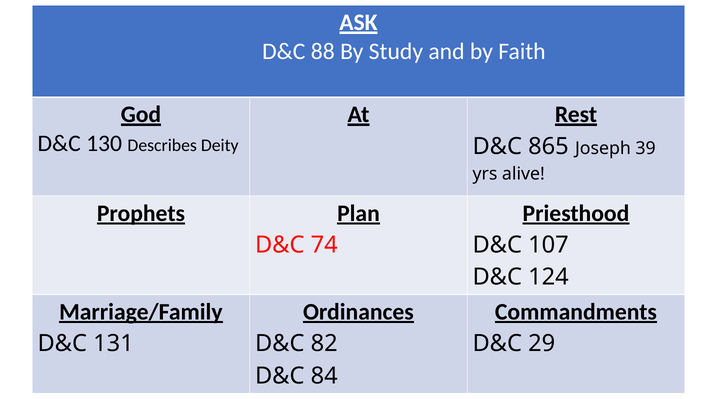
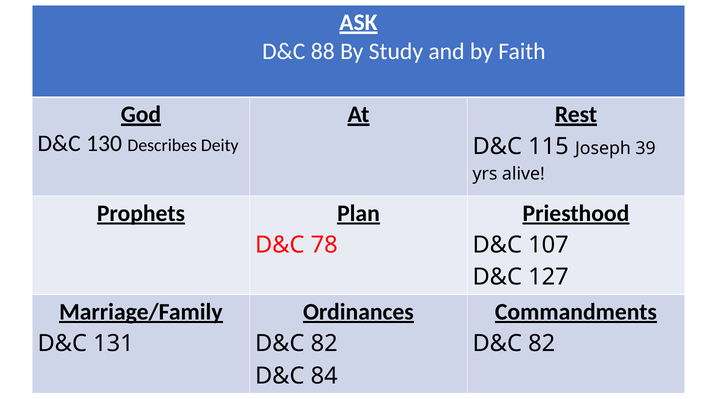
865: 865 -> 115
74: 74 -> 78
124: 124 -> 127
29 at (542, 343): 29 -> 82
